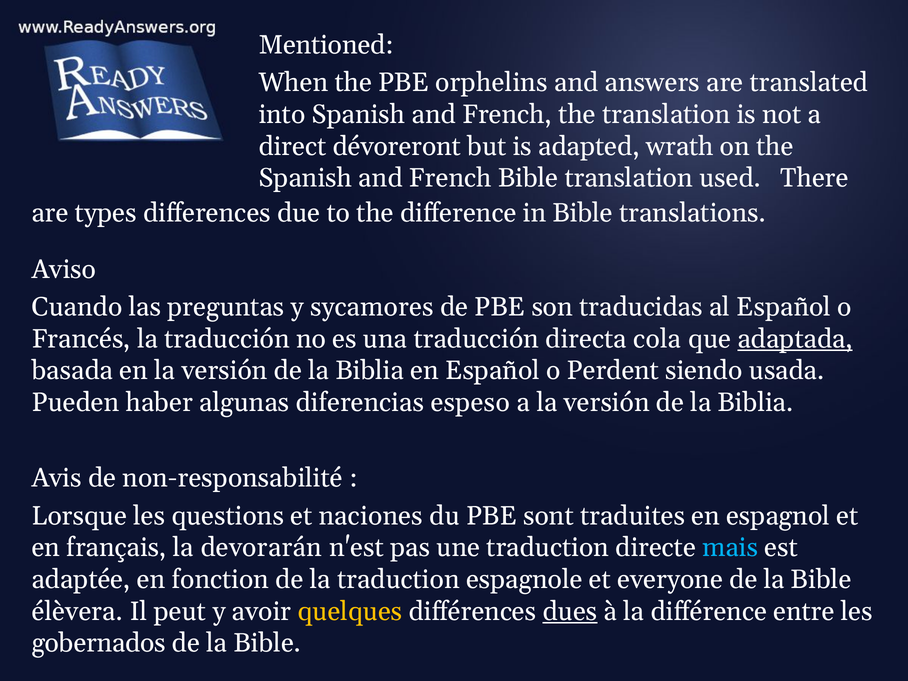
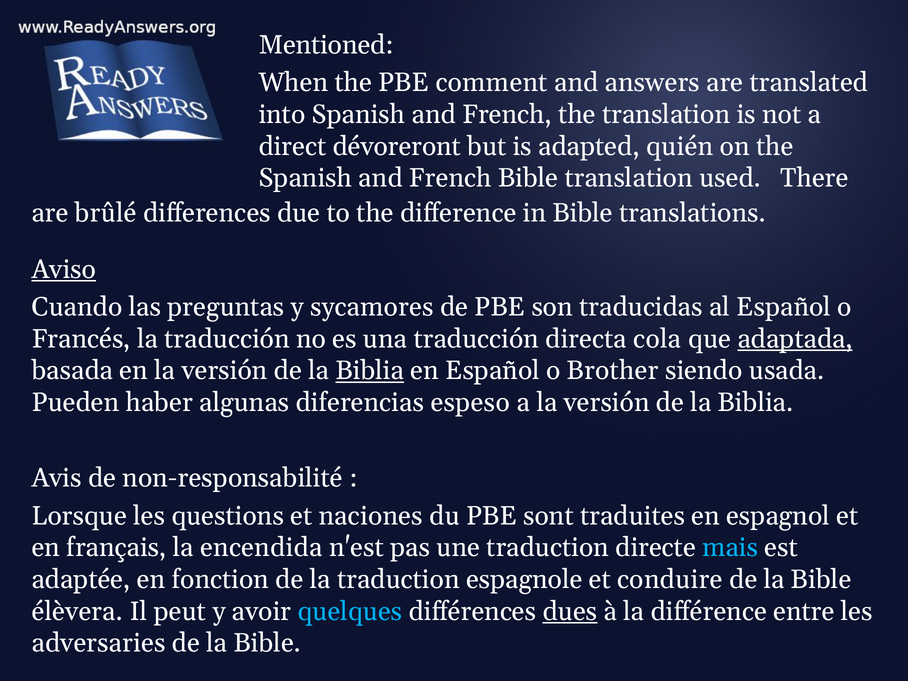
orphelins: orphelins -> comment
wrath: wrath -> quién
types: types -> brûlé
Aviso underline: none -> present
Biblia at (370, 371) underline: none -> present
Perdent: Perdent -> Brother
devorarán: devorarán -> encendida
everyone: everyone -> conduire
quelques colour: yellow -> light blue
gobernados: gobernados -> adversaries
